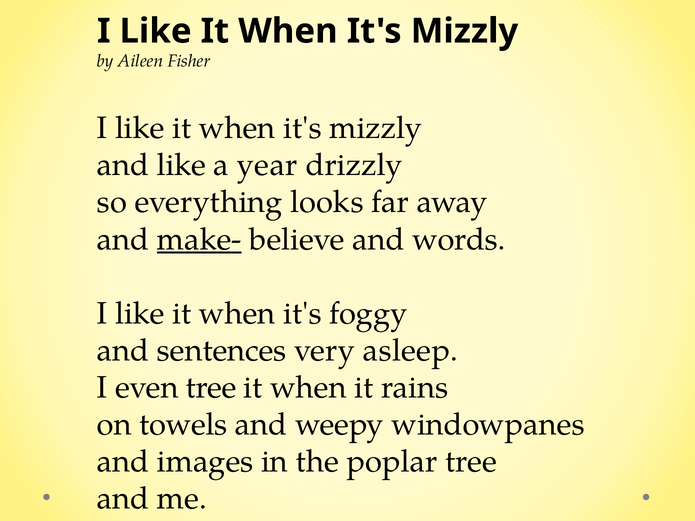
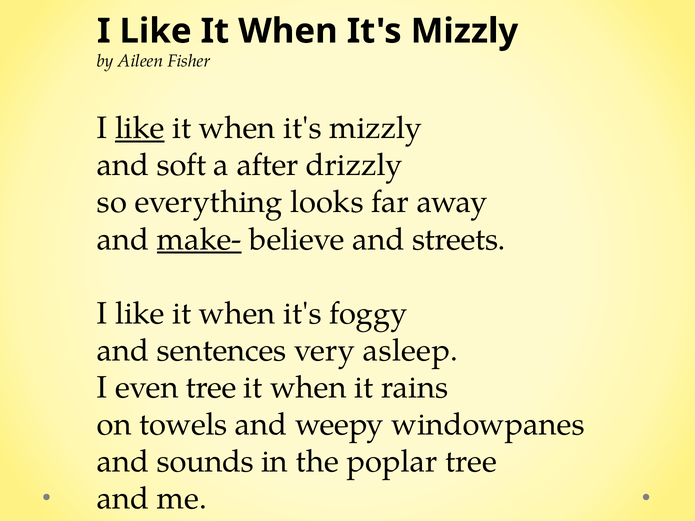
like at (140, 128) underline: none -> present
and like: like -> soft
year: year -> after
words: words -> streets
images: images -> sounds
